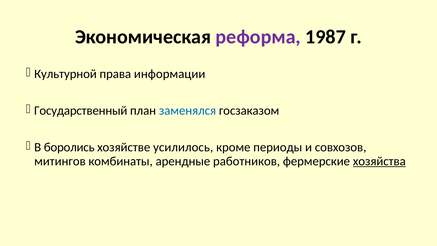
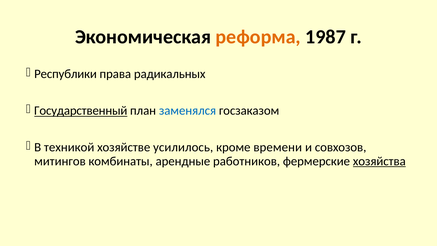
реформа colour: purple -> orange
Культурной: Культурной -> Республики
информации: информации -> радикальных
Государственный underline: none -> present
боролись: боролись -> техникой
периоды: периоды -> времени
